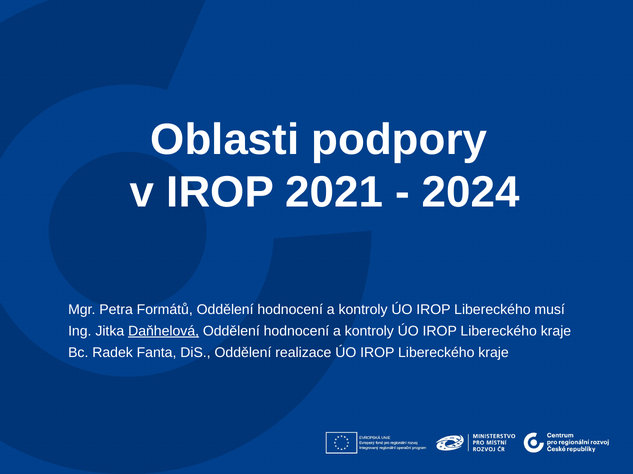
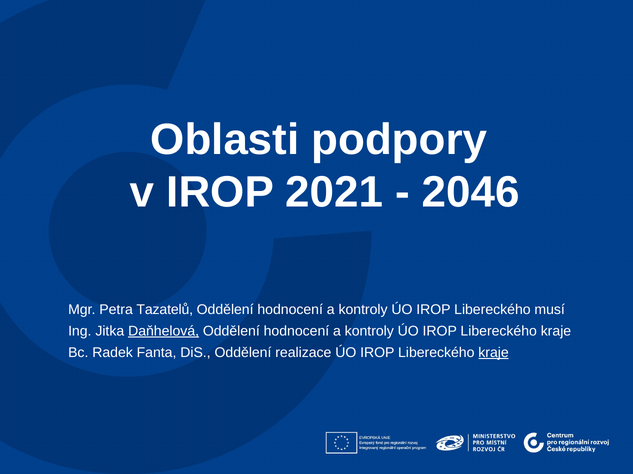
2024: 2024 -> 2046
Formátů: Formátů -> Tazatelů
kraje at (494, 353) underline: none -> present
